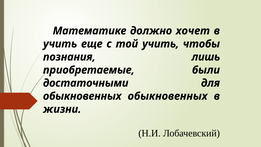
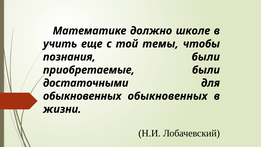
хочет: хочет -> школе
той учить: учить -> темы
познания лишь: лишь -> были
